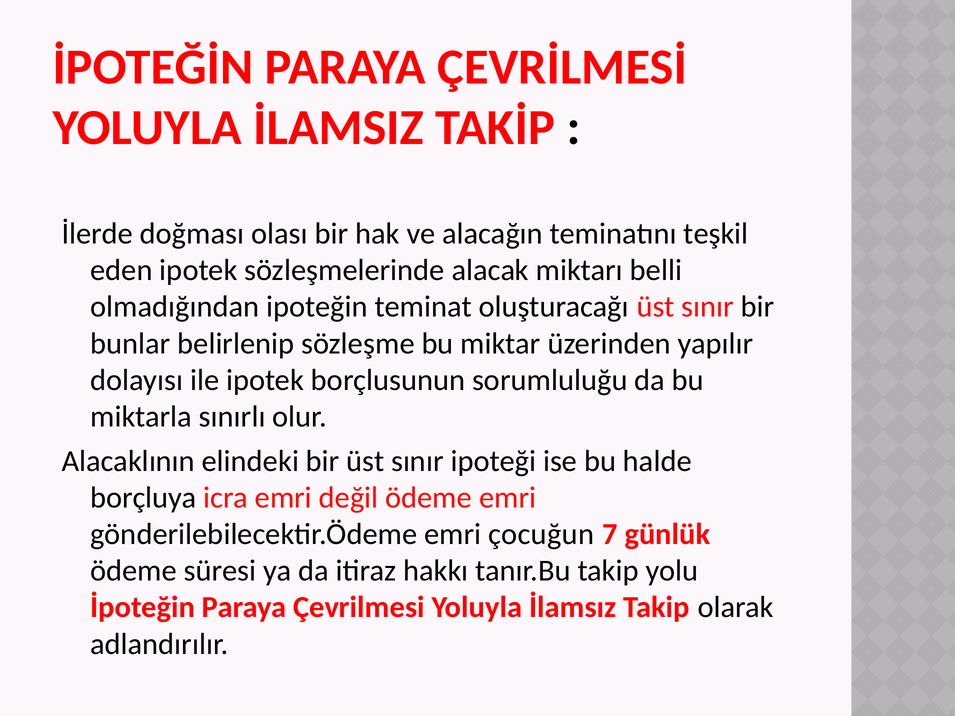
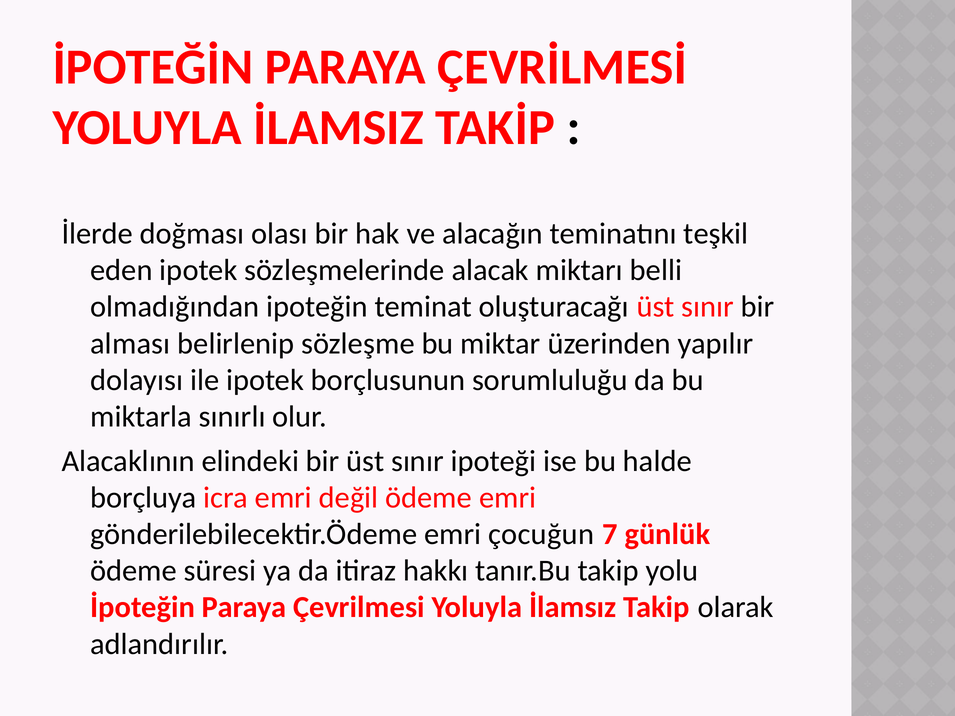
bunlar: bunlar -> alması
